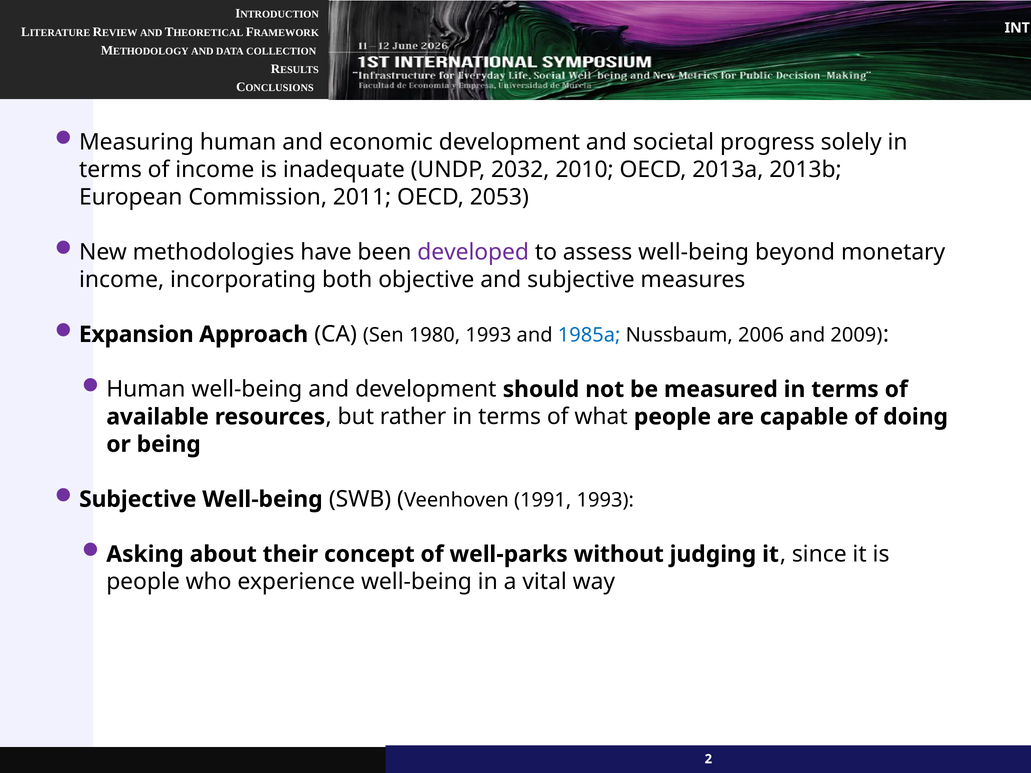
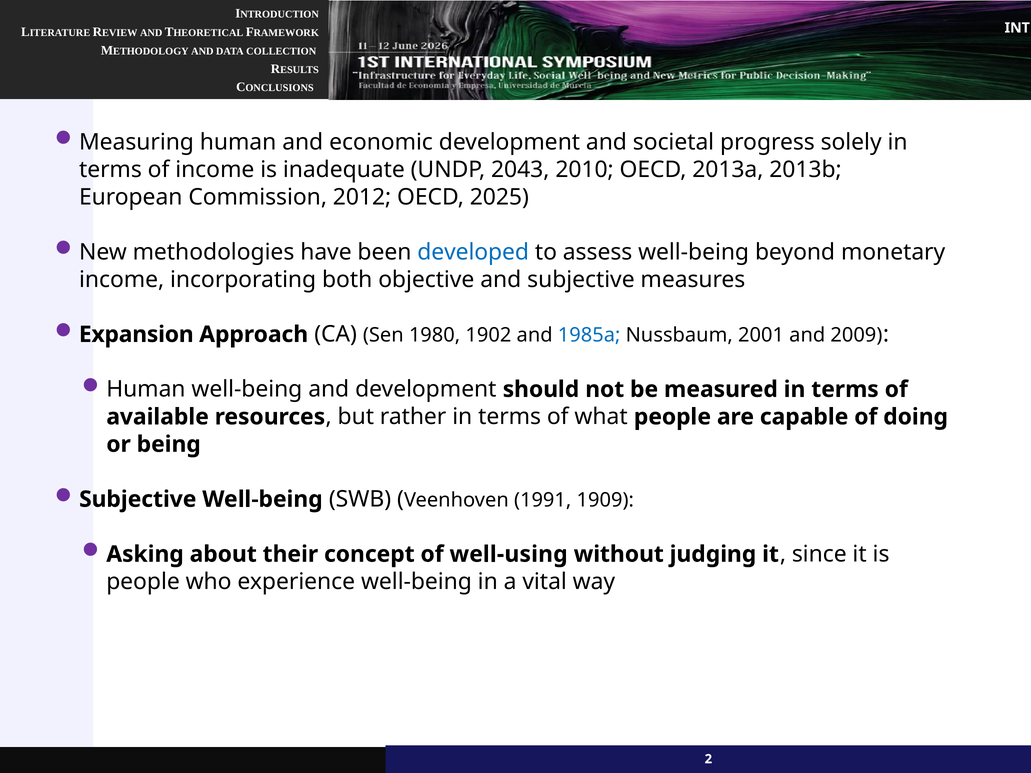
2032: 2032 -> 2043
2011: 2011 -> 2012
2053: 2053 -> 2025
developed colour: purple -> blue
1980 1993: 1993 -> 1902
2006: 2006 -> 2001
1991 1993: 1993 -> 1909
well-parks: well-parks -> well-using
